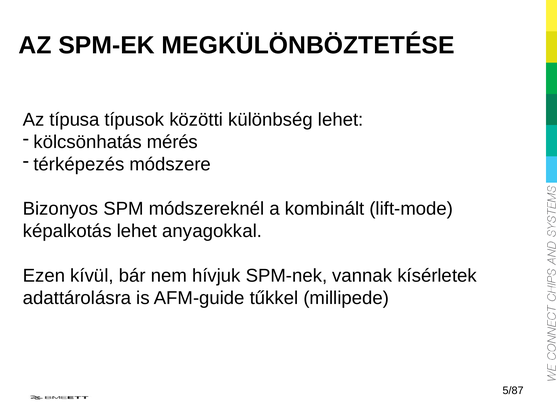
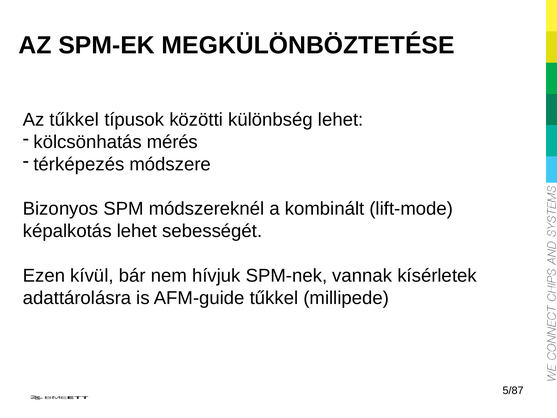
Az típusa: típusa -> tűkkel
anyagokkal: anyagokkal -> sebességét
